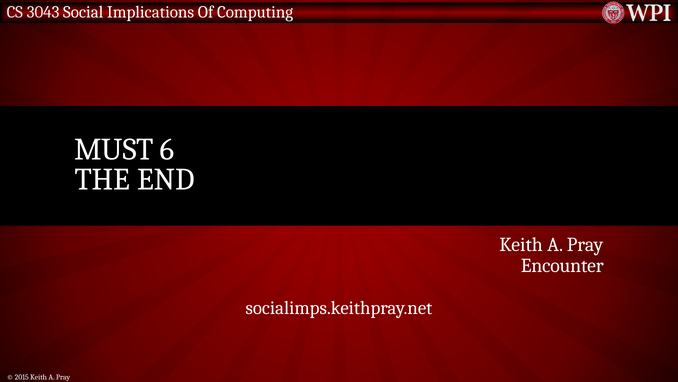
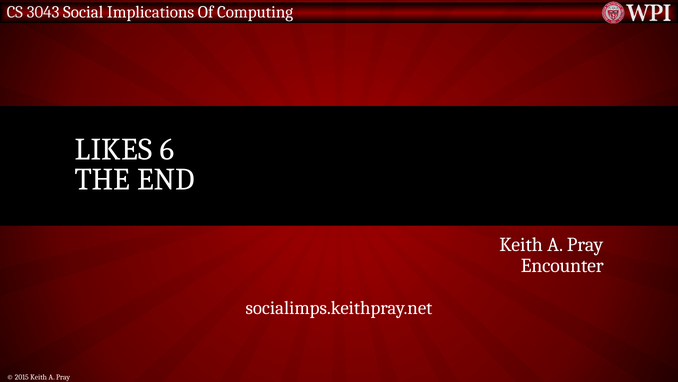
MUST: MUST -> LIKES
